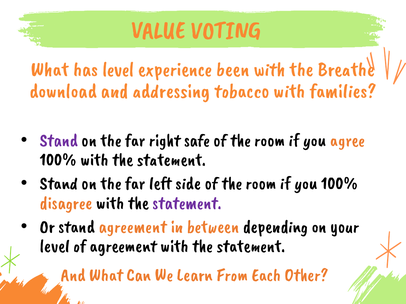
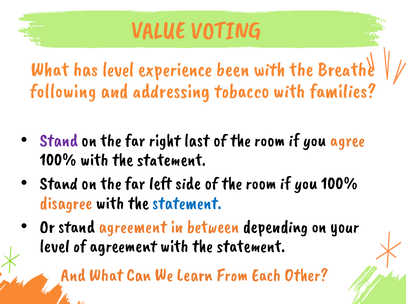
download: download -> following
safe: safe -> last
statement at (187, 203) colour: purple -> blue
